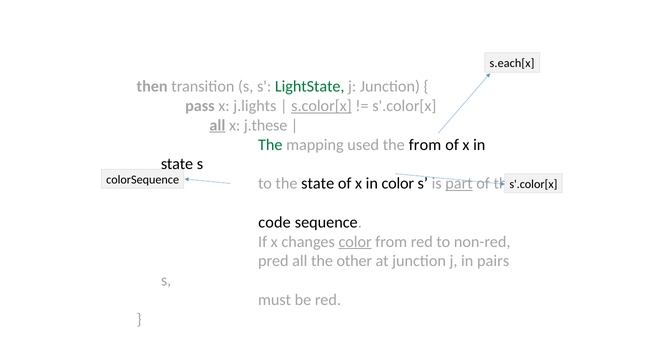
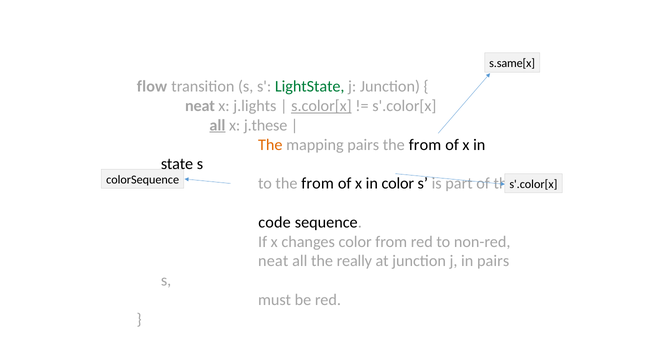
s.each[x: s.each[x -> s.same[x
then: then -> flow
pass at (200, 106): pass -> neat
The at (270, 145) colour: green -> orange
mapping used: used -> pairs
to the state: state -> from
part underline: present -> none
color at (355, 242) underline: present -> none
pred at (273, 262): pred -> neat
other: other -> really
